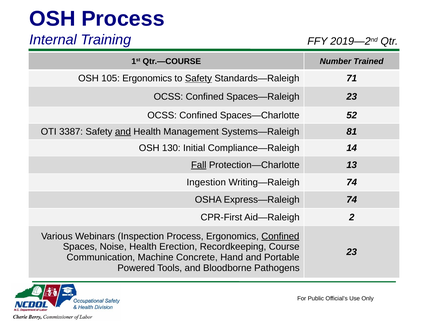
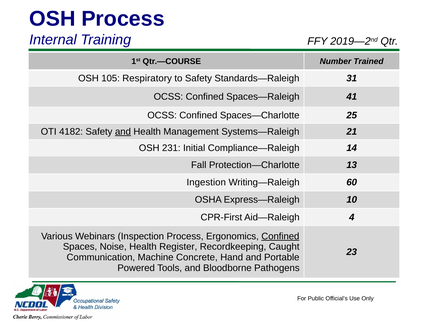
105 Ergonomics: Ergonomics -> Respiratory
Safety at (198, 78) underline: present -> none
71: 71 -> 31
Spaces—Raleigh 23: 23 -> 41
52: 52 -> 25
3387: 3387 -> 4182
81: 81 -> 21
130: 130 -> 231
Fall underline: present -> none
Writing—Raleigh 74: 74 -> 60
Express—Raleigh 74: 74 -> 10
2: 2 -> 4
Erection: Erection -> Register
Course: Course -> Caught
